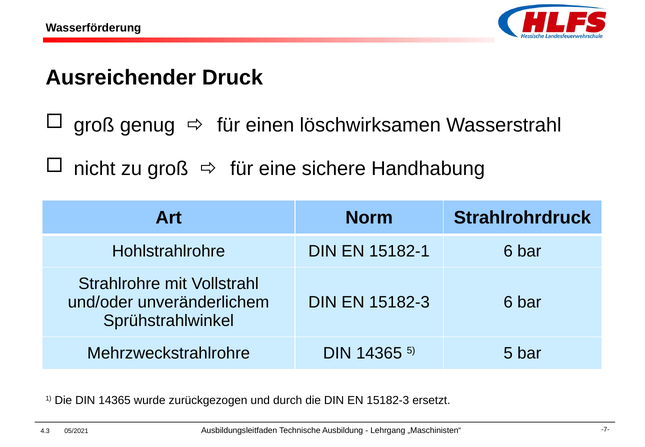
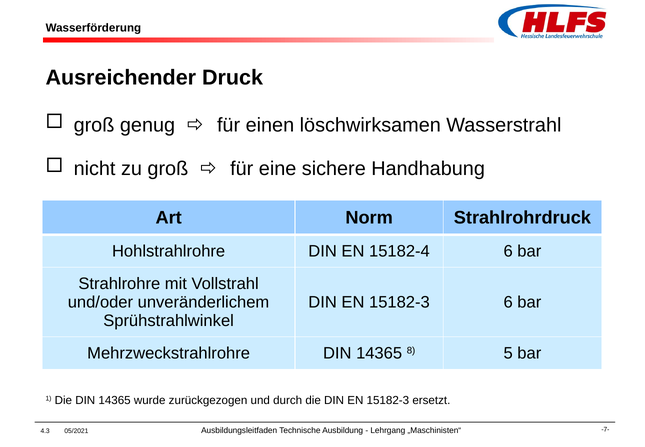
15182-1: 15182-1 -> 15182-4
14365 5: 5 -> 8
